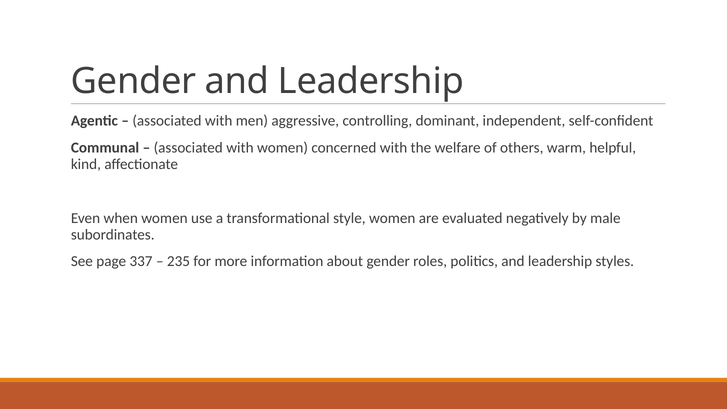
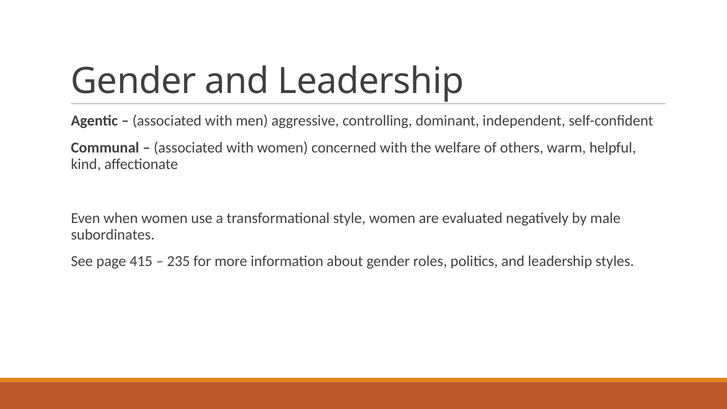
337: 337 -> 415
